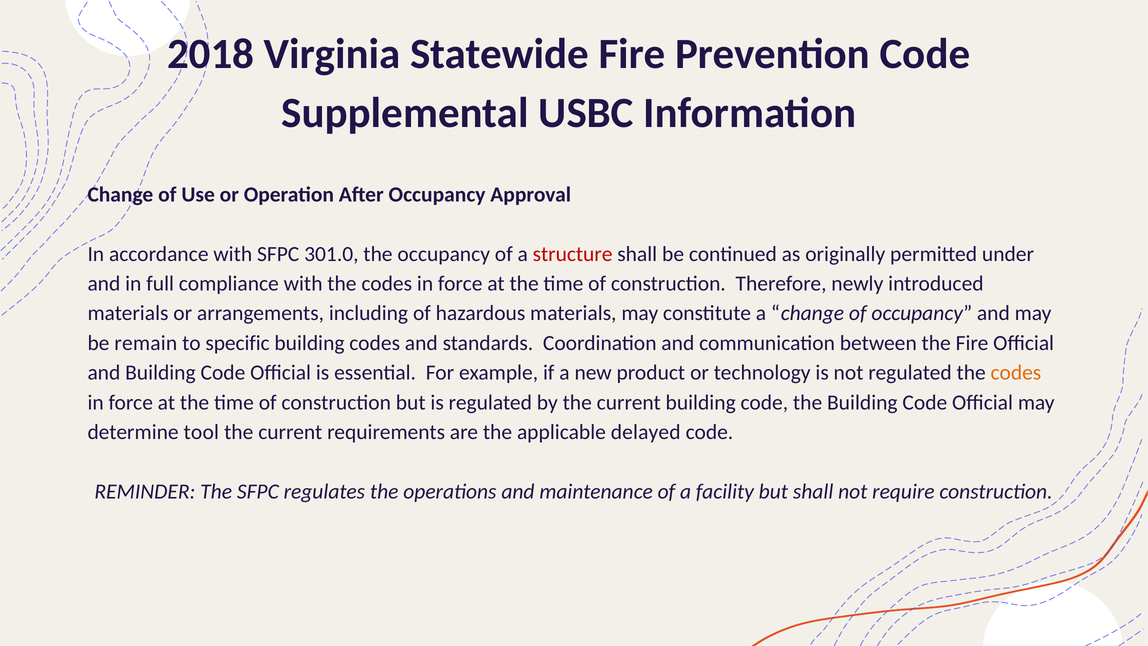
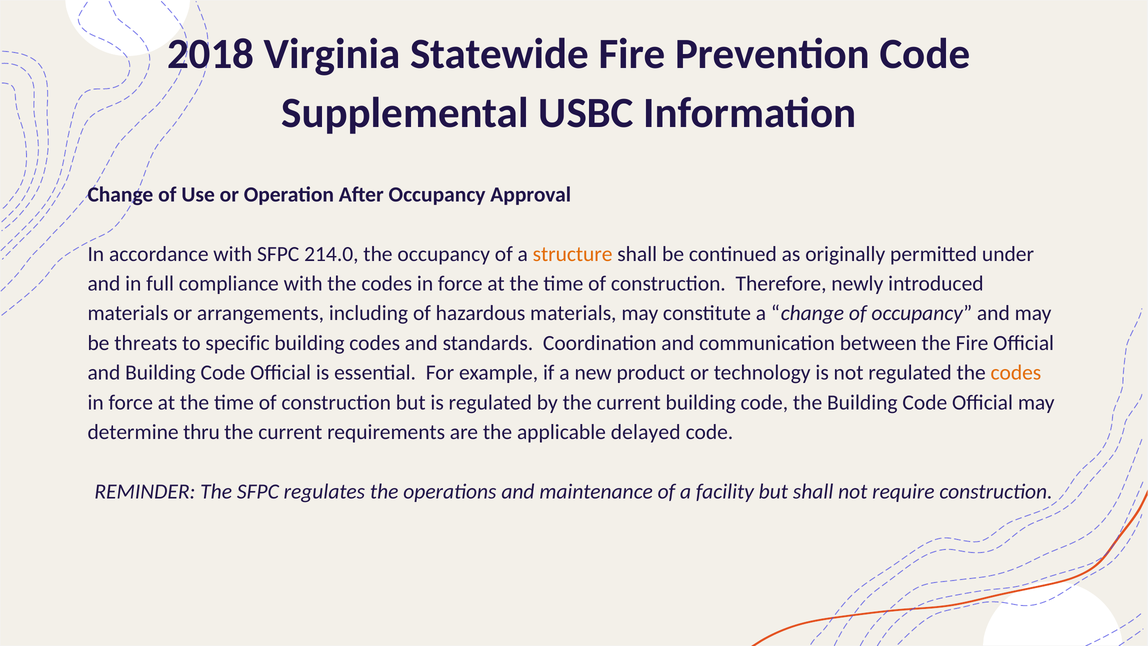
301.0: 301.0 -> 214.0
structure colour: red -> orange
remain: remain -> threats
tool: tool -> thru
